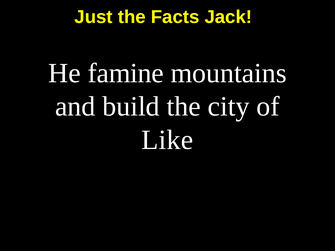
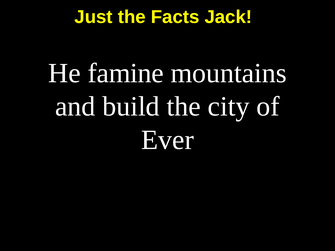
Like: Like -> Ever
